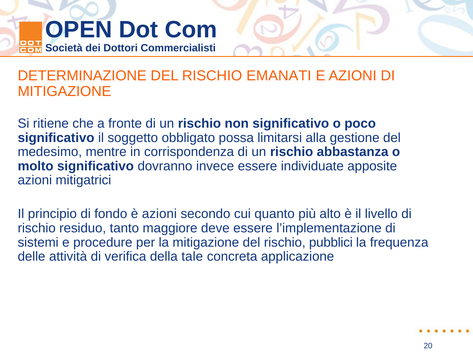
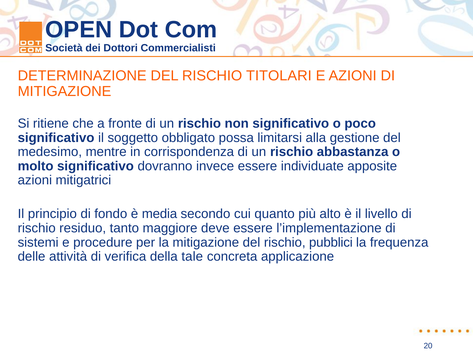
EMANATI: EMANATI -> TITOLARI
è azioni: azioni -> media
